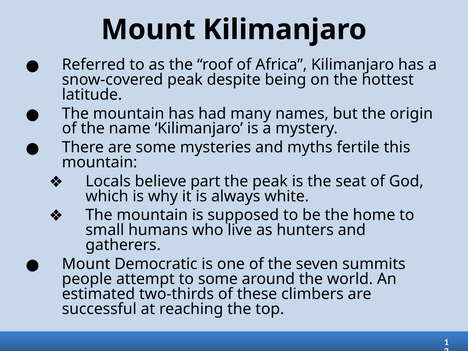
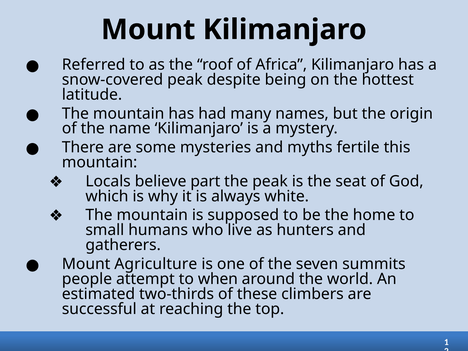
Democratic: Democratic -> Agriculture
to some: some -> when
